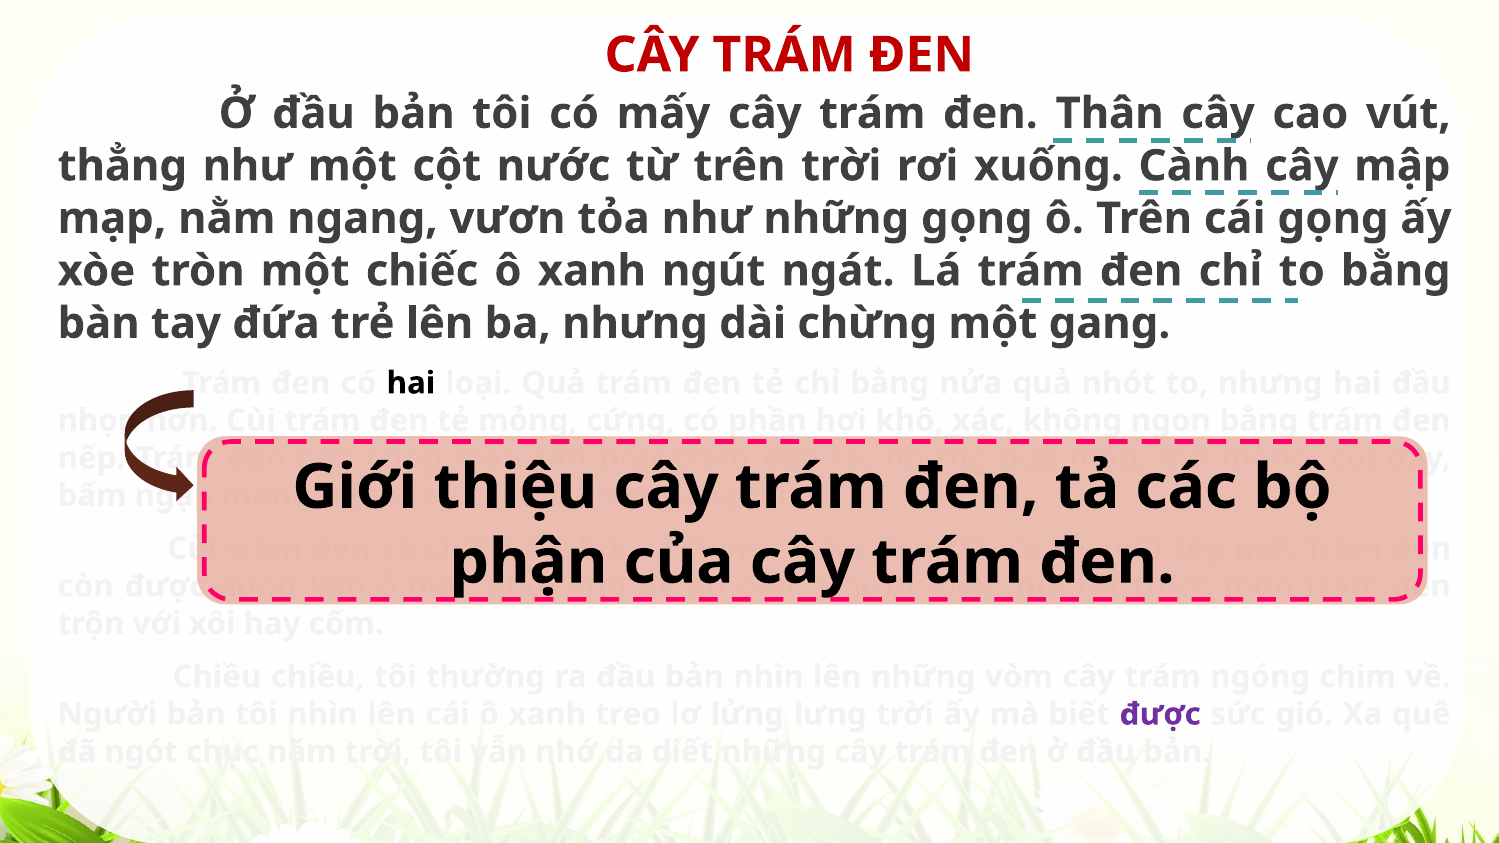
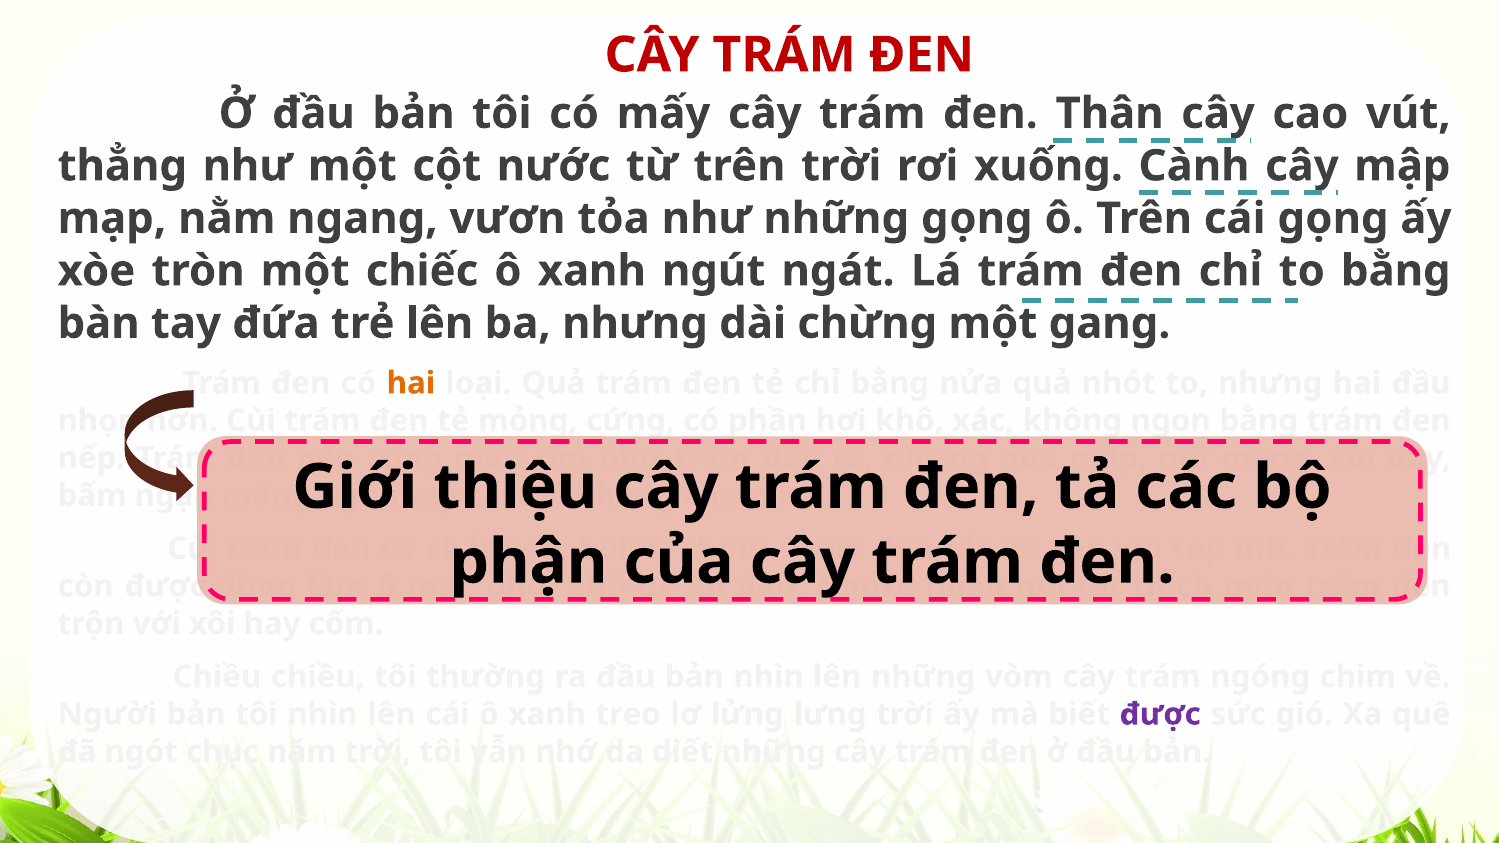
hai at (411, 383) colour: black -> orange
